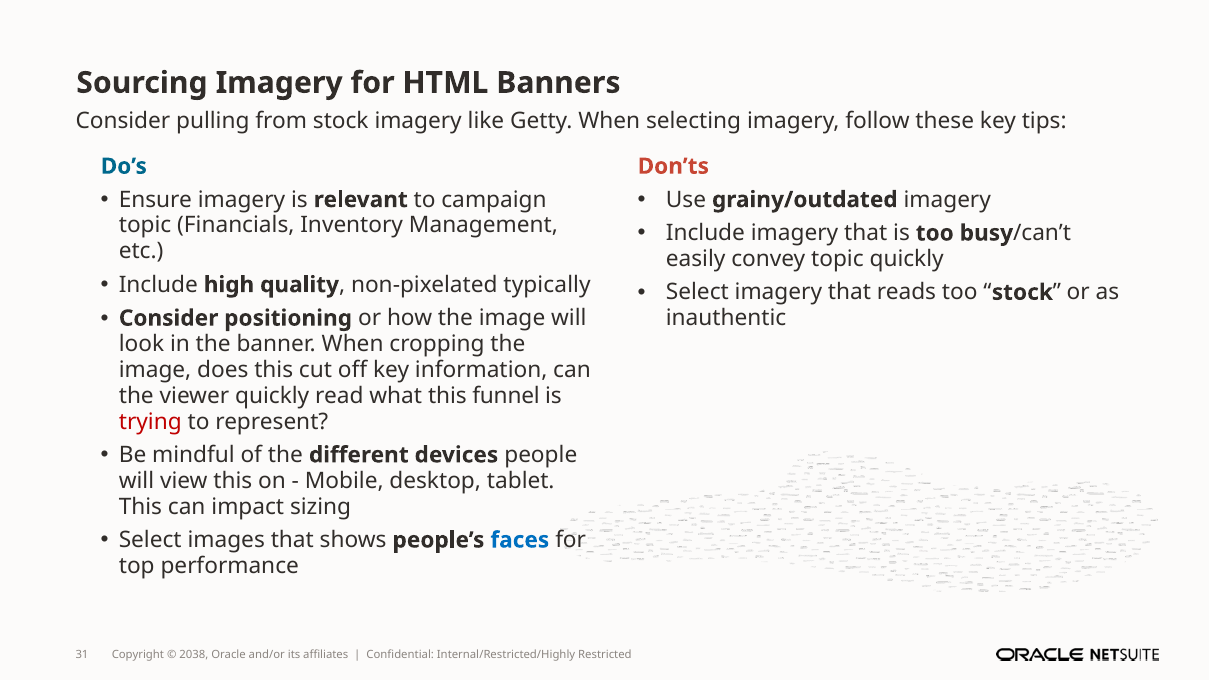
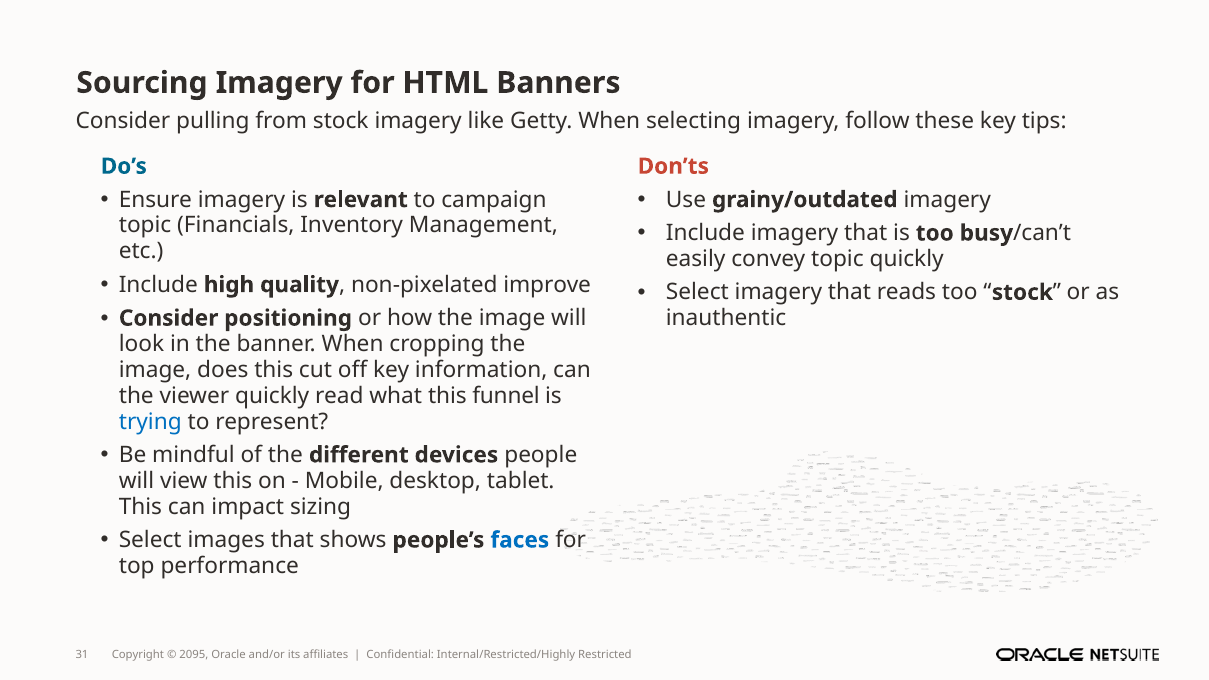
typically: typically -> improve
trying colour: red -> blue
2038: 2038 -> 2095
